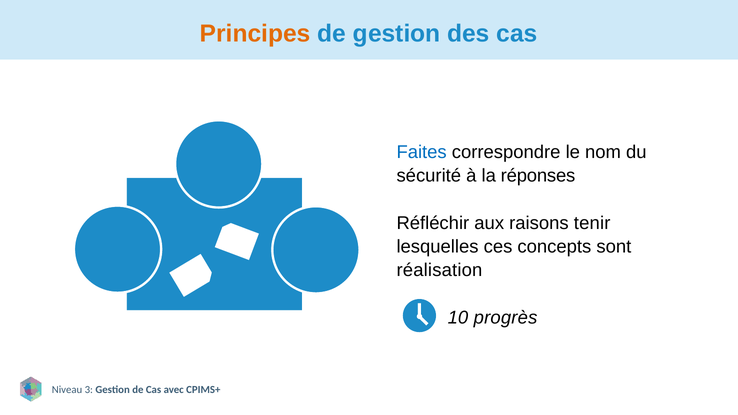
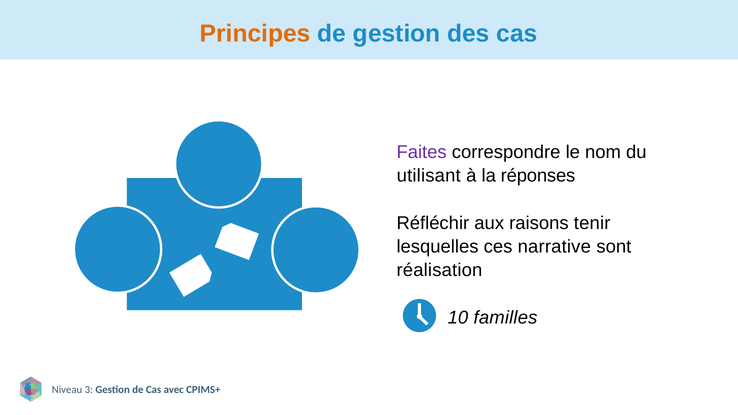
Faites colour: blue -> purple
sécurité: sécurité -> utilisant
concepts: concepts -> narrative
progrès: progrès -> familles
